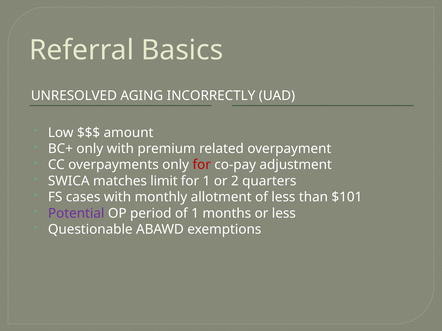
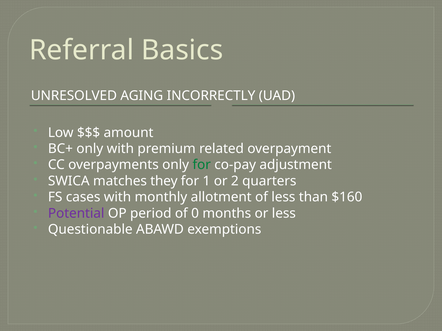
for at (202, 165) colour: red -> green
limit: limit -> they
$101: $101 -> $160
of 1: 1 -> 0
